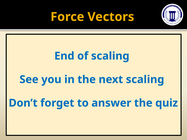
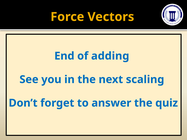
of scaling: scaling -> adding
